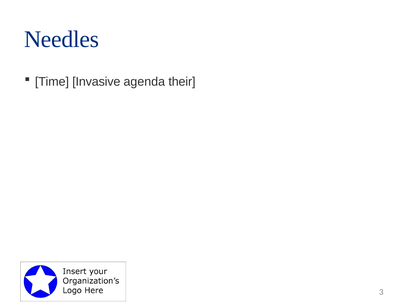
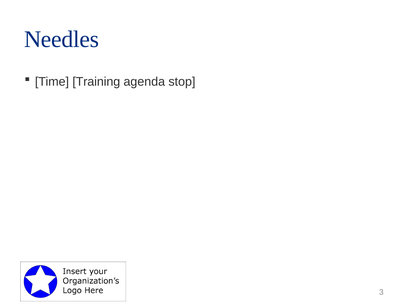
Invasive: Invasive -> Training
their: their -> stop
